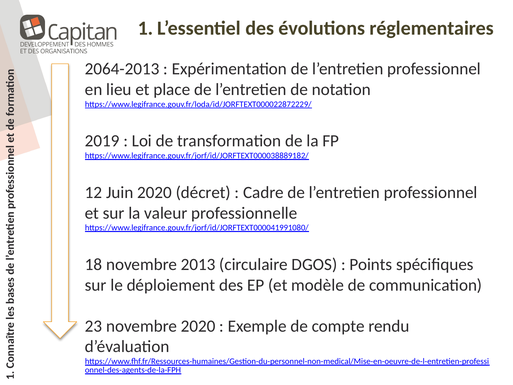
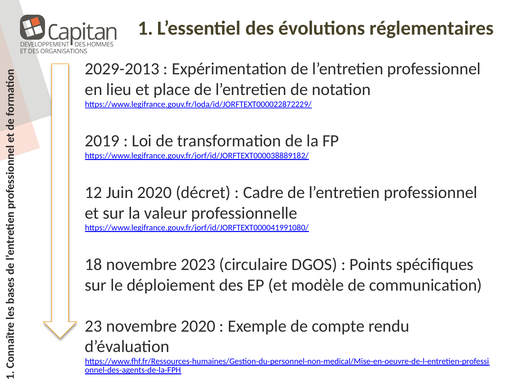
2064-2013: 2064-2013 -> 2029-2013
2013: 2013 -> 2023
